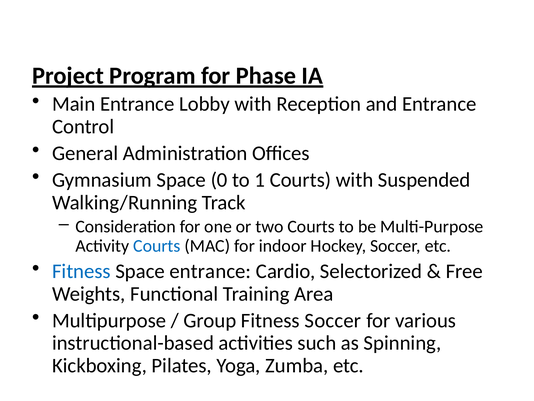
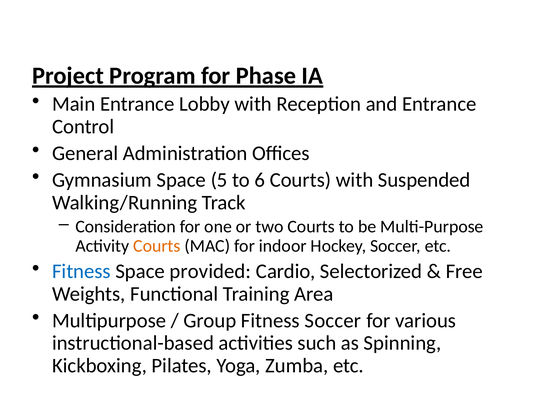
0: 0 -> 5
1: 1 -> 6
Courts at (157, 246) colour: blue -> orange
Space entrance: entrance -> provided
